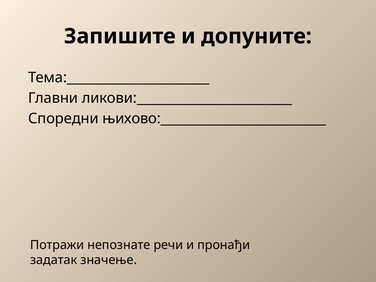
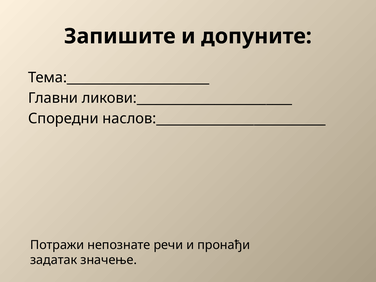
њихово:__________________________: њихово:__________________________ -> наслов:__________________________
